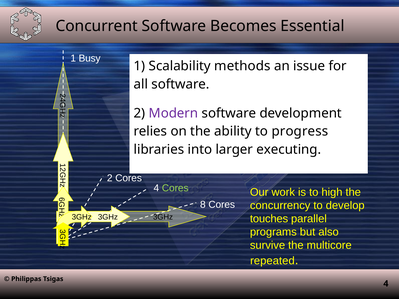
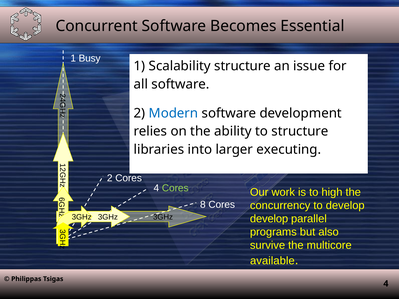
Scalability methods: methods -> structure
Modern colour: purple -> blue
to progress: progress -> structure
touches at (269, 219): touches -> develop
repeated: repeated -> available
